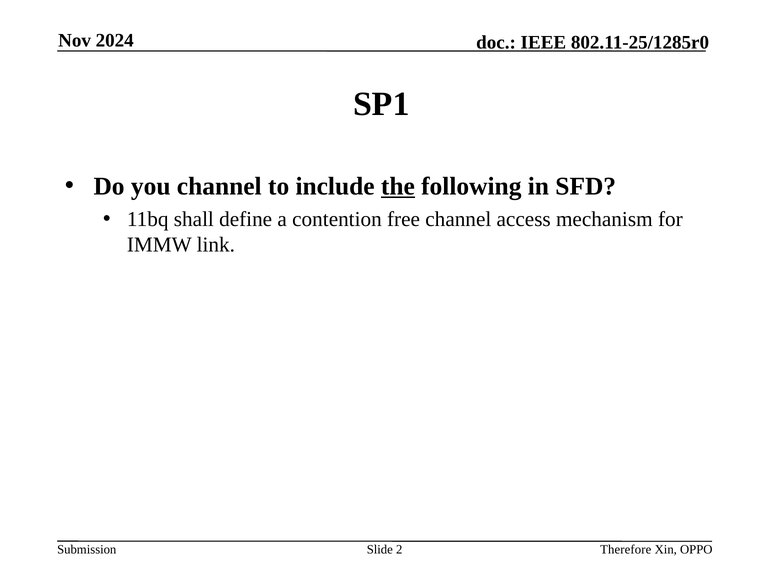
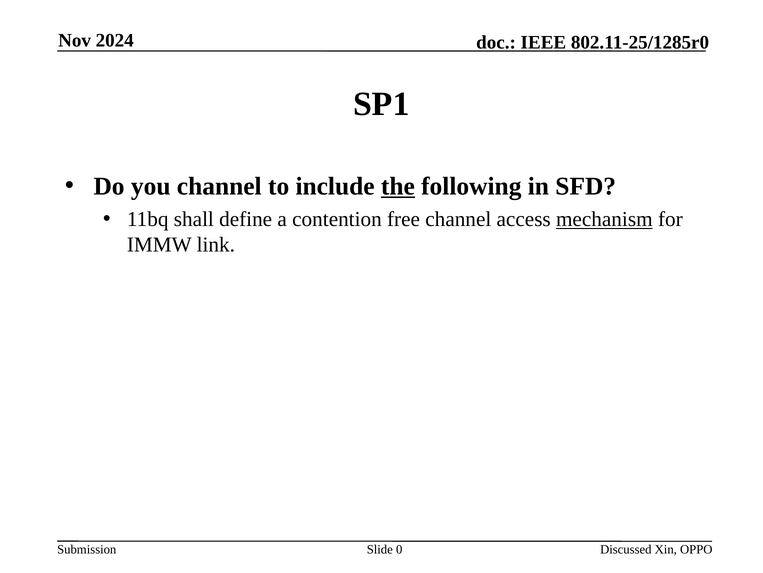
mechanism underline: none -> present
2: 2 -> 0
Therefore: Therefore -> Discussed
